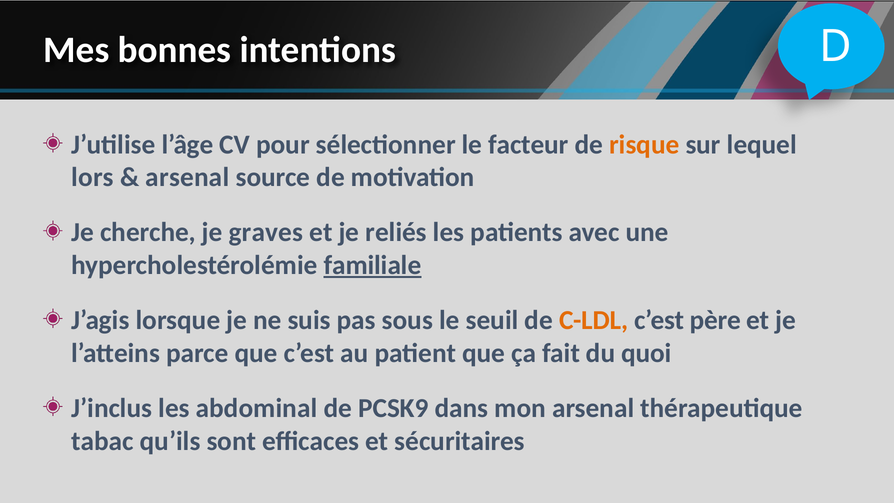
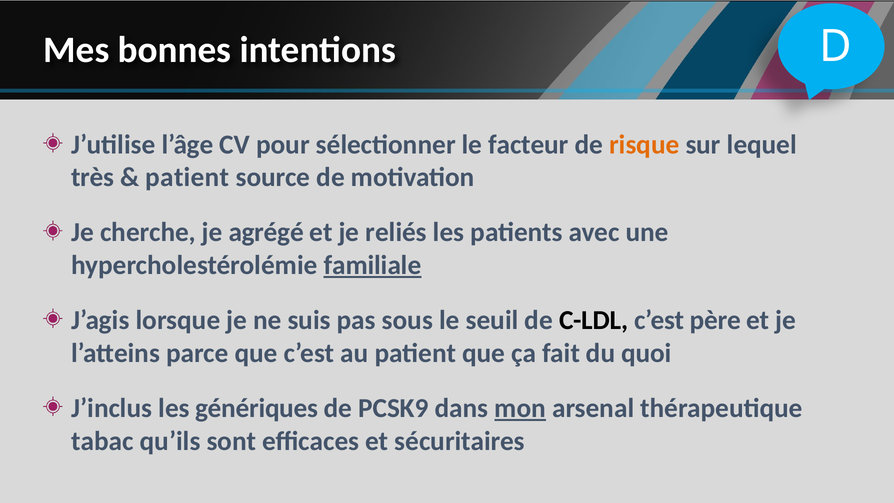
lors: lors -> très
arsenal at (187, 177): arsenal -> patient
graves: graves -> agrégé
C-LDL colour: orange -> black
abdominal: abdominal -> génériques
mon underline: none -> present
